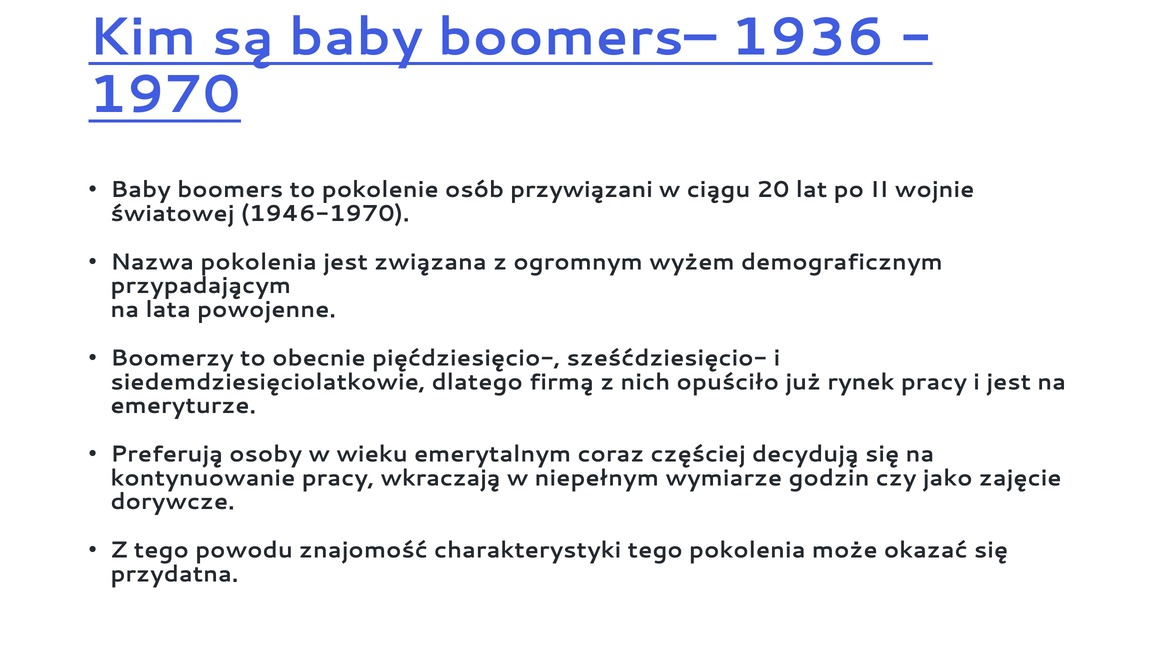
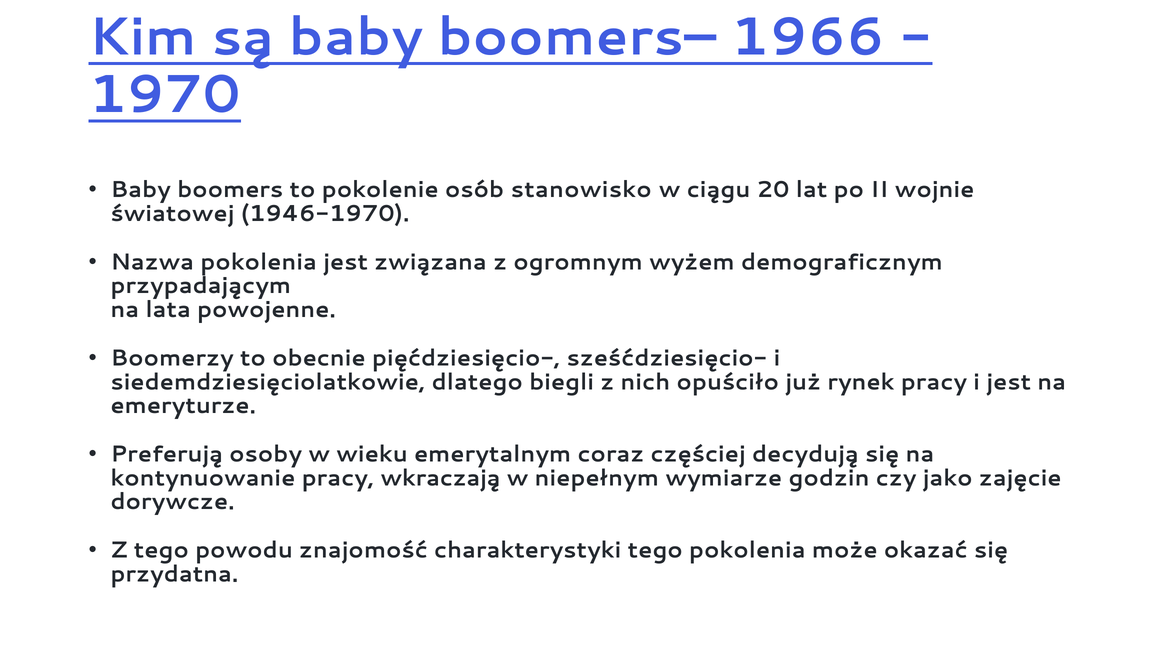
1936: 1936 -> 1966
przywiązani: przywiązani -> stanowisko
firmą: firmą -> biegli
